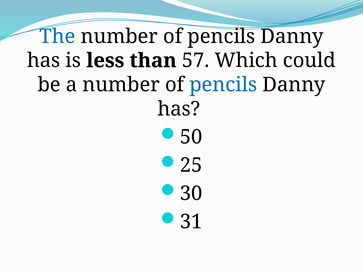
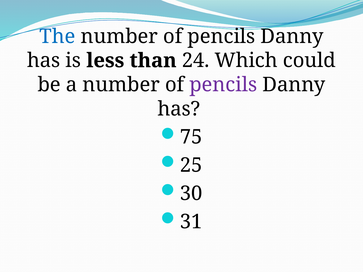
57: 57 -> 24
pencils at (223, 85) colour: blue -> purple
50: 50 -> 75
